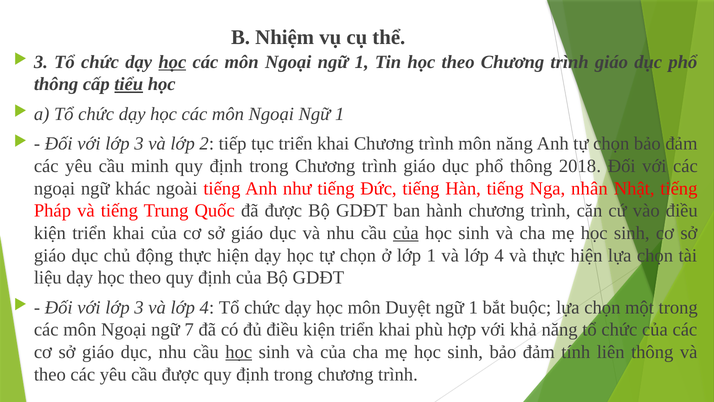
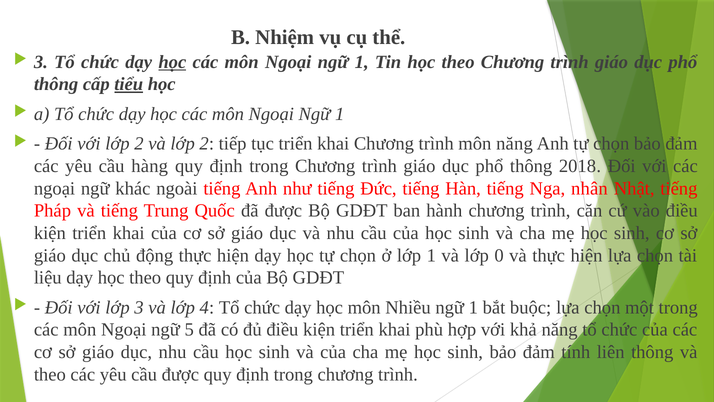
3 at (139, 144): 3 -> 2
minh: minh -> hàng
của at (406, 233) underline: present -> none
1 và lớp 4: 4 -> 0
Duyệt: Duyệt -> Nhiều
7: 7 -> 5
học at (239, 352) underline: present -> none
